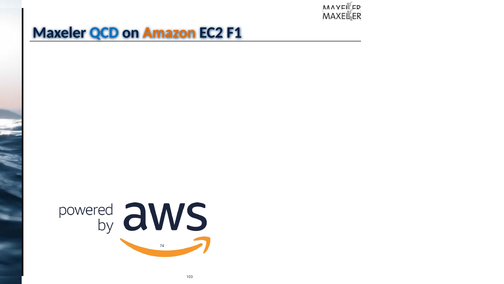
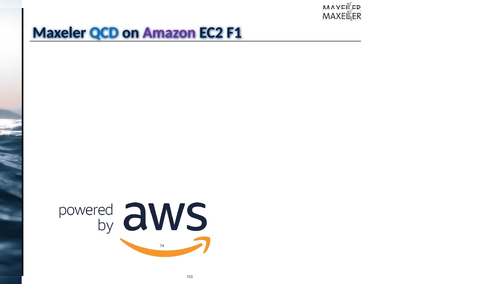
Amazon colour: orange -> purple
